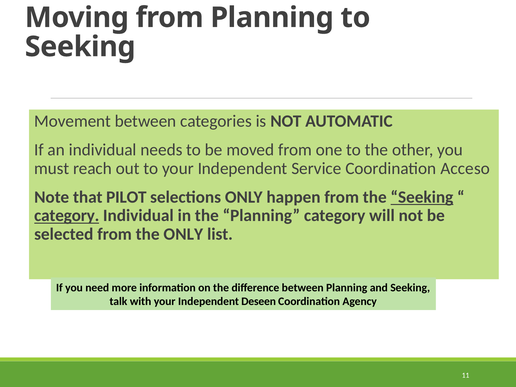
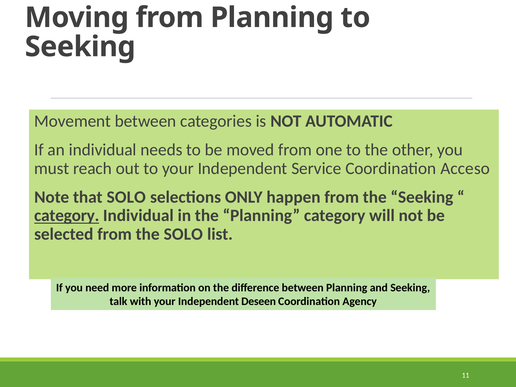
that PILOT: PILOT -> SOLO
Seeking at (422, 197) underline: present -> none
the ONLY: ONLY -> SOLO
